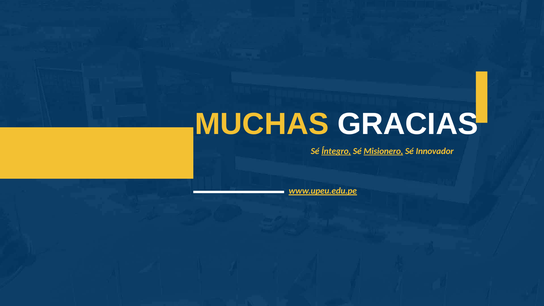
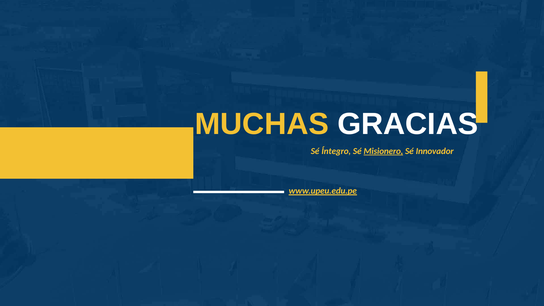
Íntegro underline: present -> none
